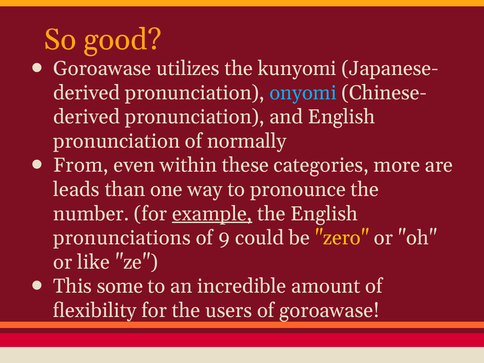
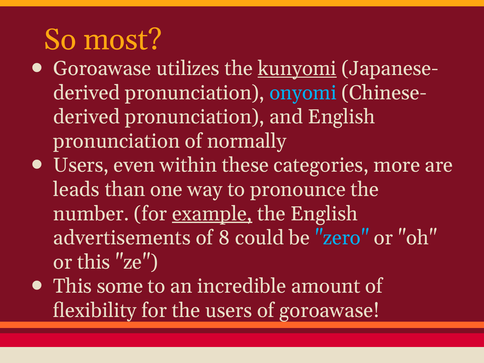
good: good -> most
kunyomi underline: none -> present
From at (81, 165): From -> Users
pronunciations: pronunciations -> advertisements
9: 9 -> 8
zero colour: yellow -> light blue
or like: like -> this
